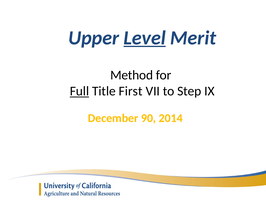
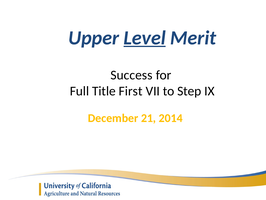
Method: Method -> Success
Full underline: present -> none
90: 90 -> 21
